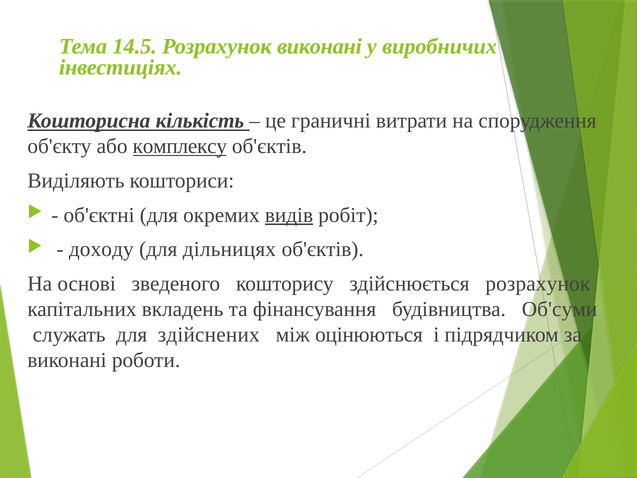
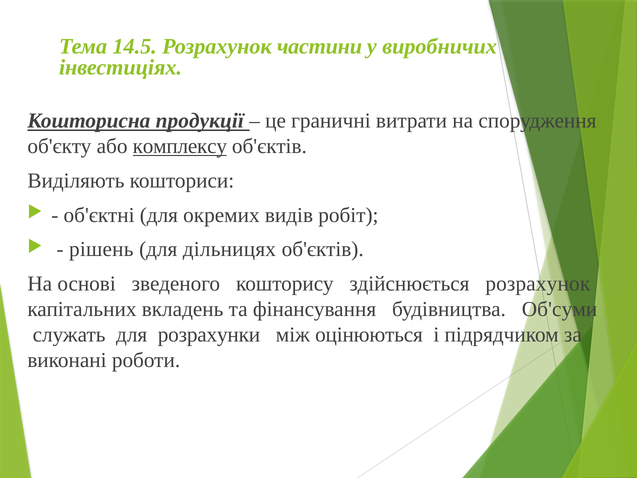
Розрахунок виконані: виконані -> частини
кількість: кількість -> продукції
видів underline: present -> none
доходу: доходу -> рішень
здійснених: здійснених -> розрахунки
